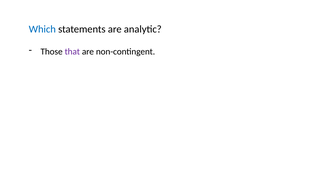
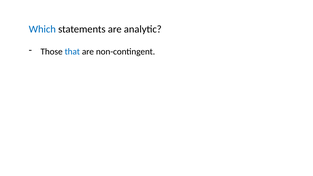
that colour: purple -> blue
